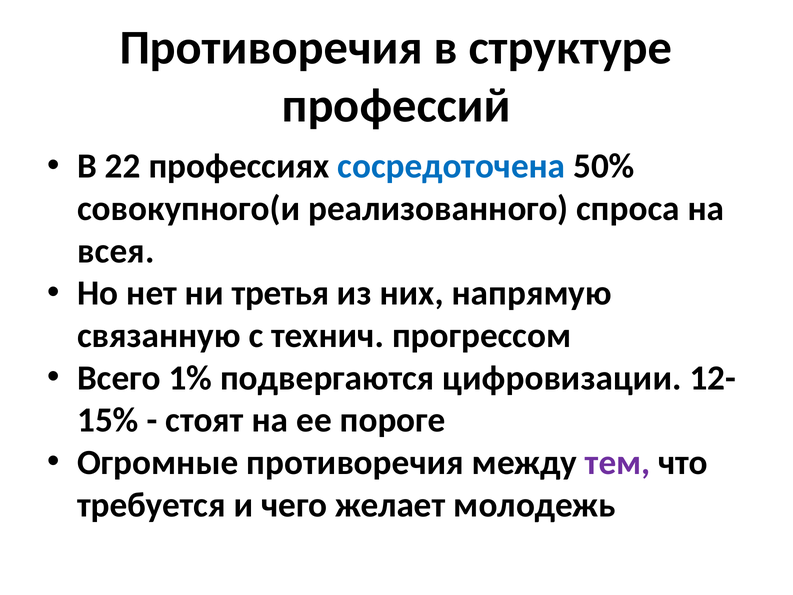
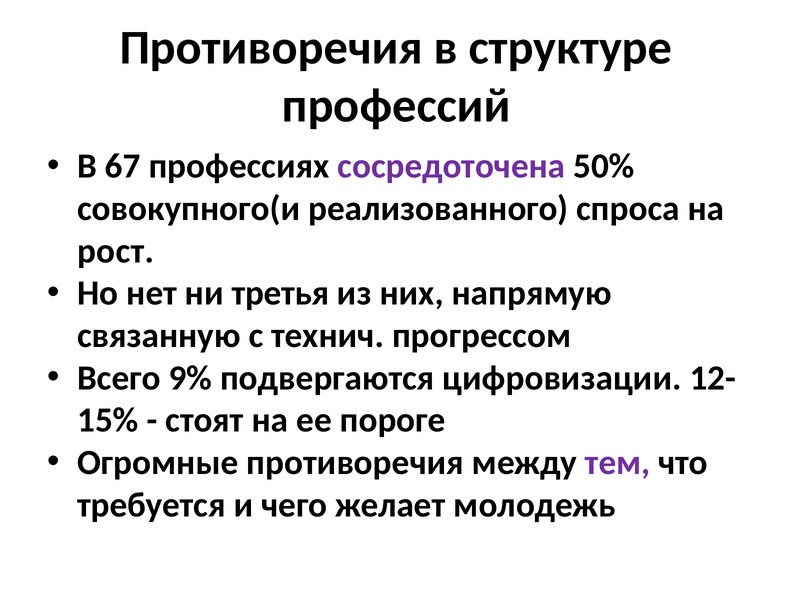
22: 22 -> 67
сосредоточена colour: blue -> purple
всея: всея -> рост
1%: 1% -> 9%
